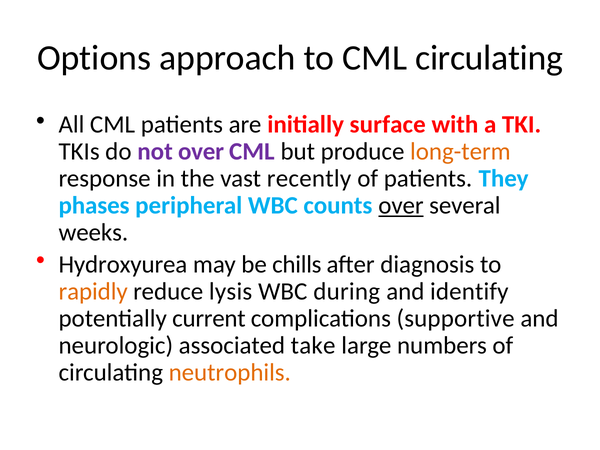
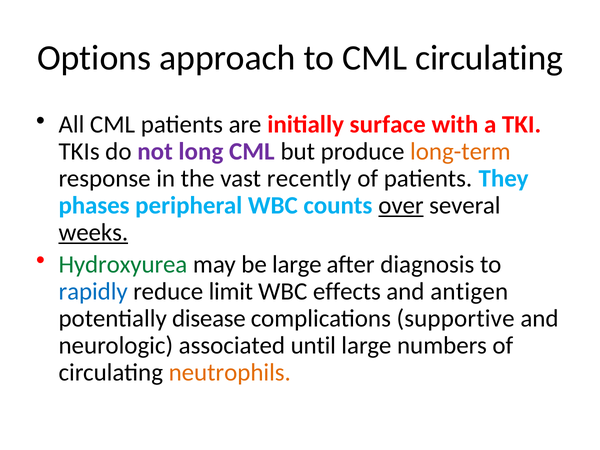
not over: over -> long
weeks underline: none -> present
Hydroxyurea colour: black -> green
be chills: chills -> large
rapidly colour: orange -> blue
lysis: lysis -> limit
during: during -> effects
identify: identify -> antigen
current: current -> disease
take: take -> until
